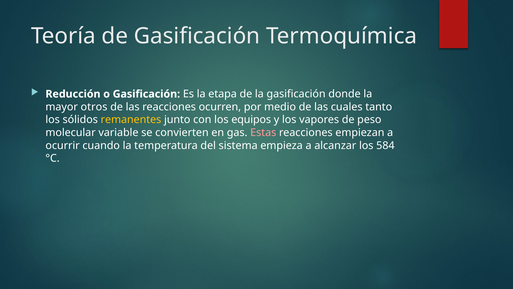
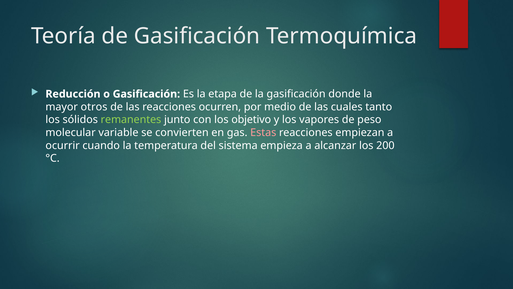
remanentes colour: yellow -> light green
equipos: equipos -> objetivo
584: 584 -> 200
